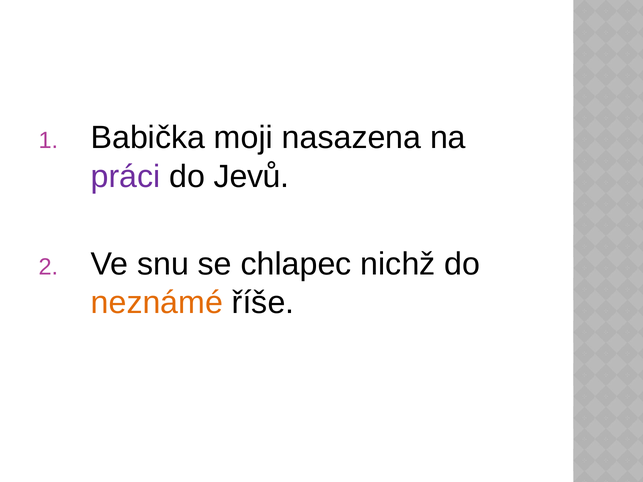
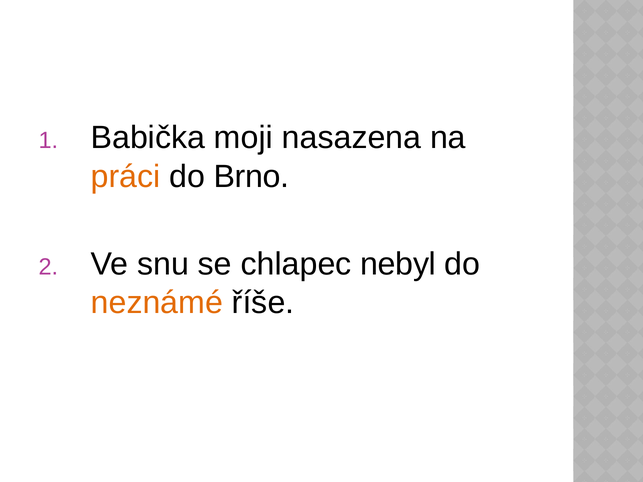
práci colour: purple -> orange
Jevů: Jevů -> Brno
nichž: nichž -> nebyl
